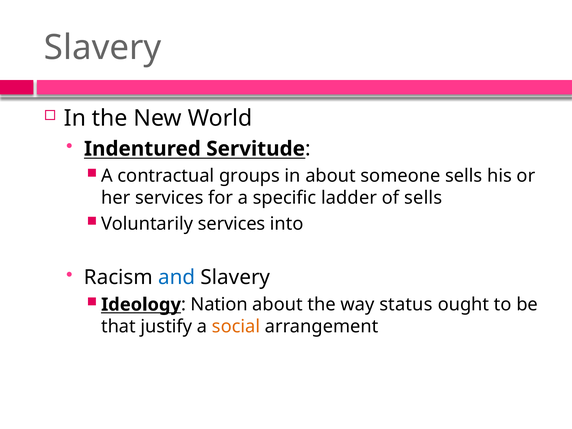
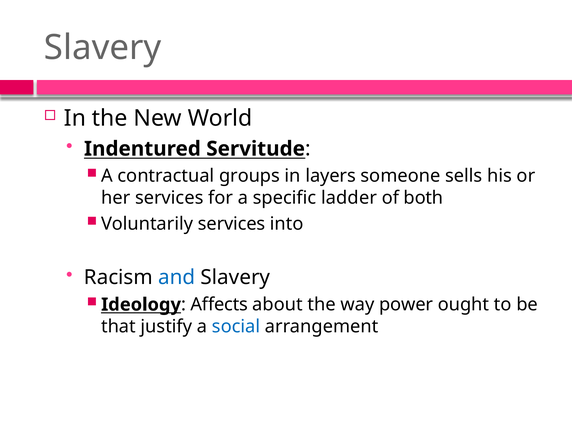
in about: about -> layers
of sells: sells -> both
Nation: Nation -> Affects
status: status -> power
social colour: orange -> blue
